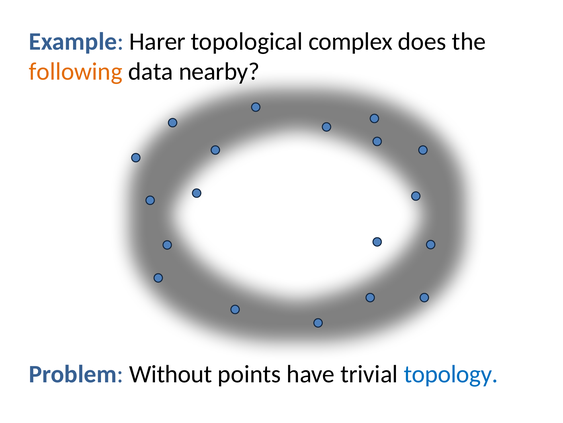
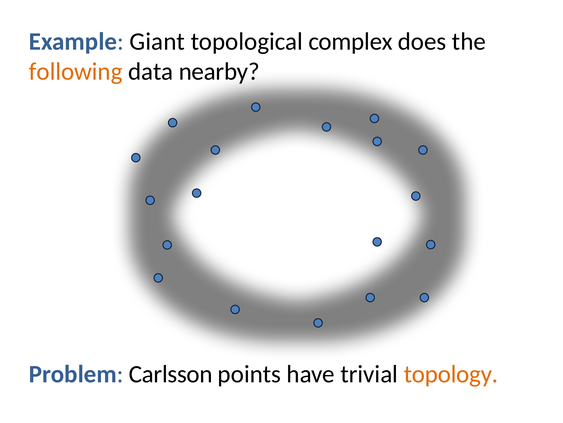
Harer: Harer -> Giant
Without: Without -> Carlsson
topology colour: blue -> orange
